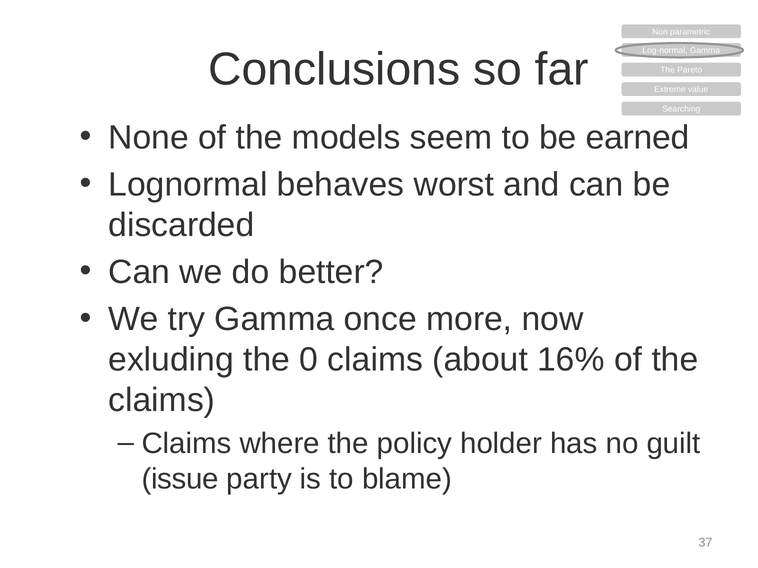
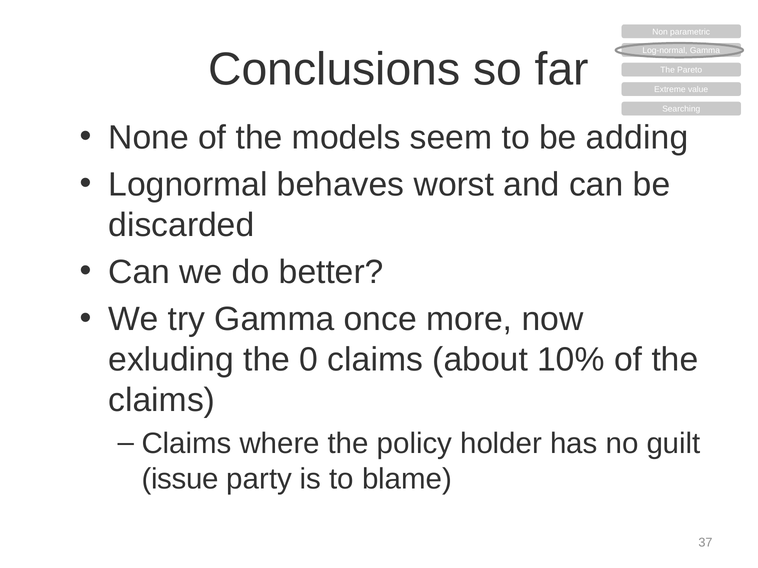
earned: earned -> adding
16%: 16% -> 10%
